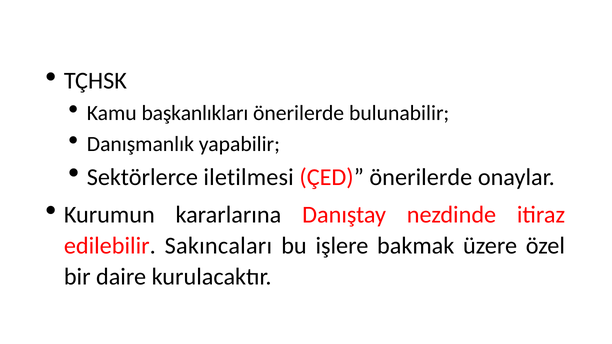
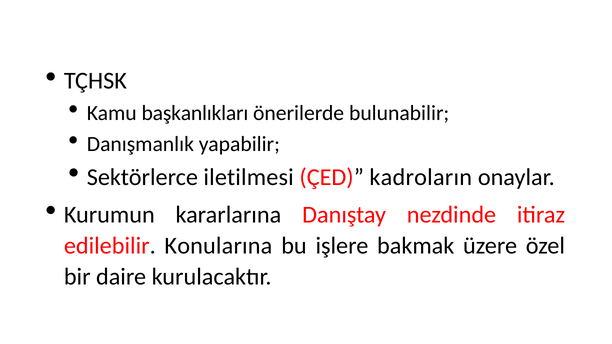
ÇED önerilerde: önerilerde -> kadroların
Sakıncaları: Sakıncaları -> Konularına
